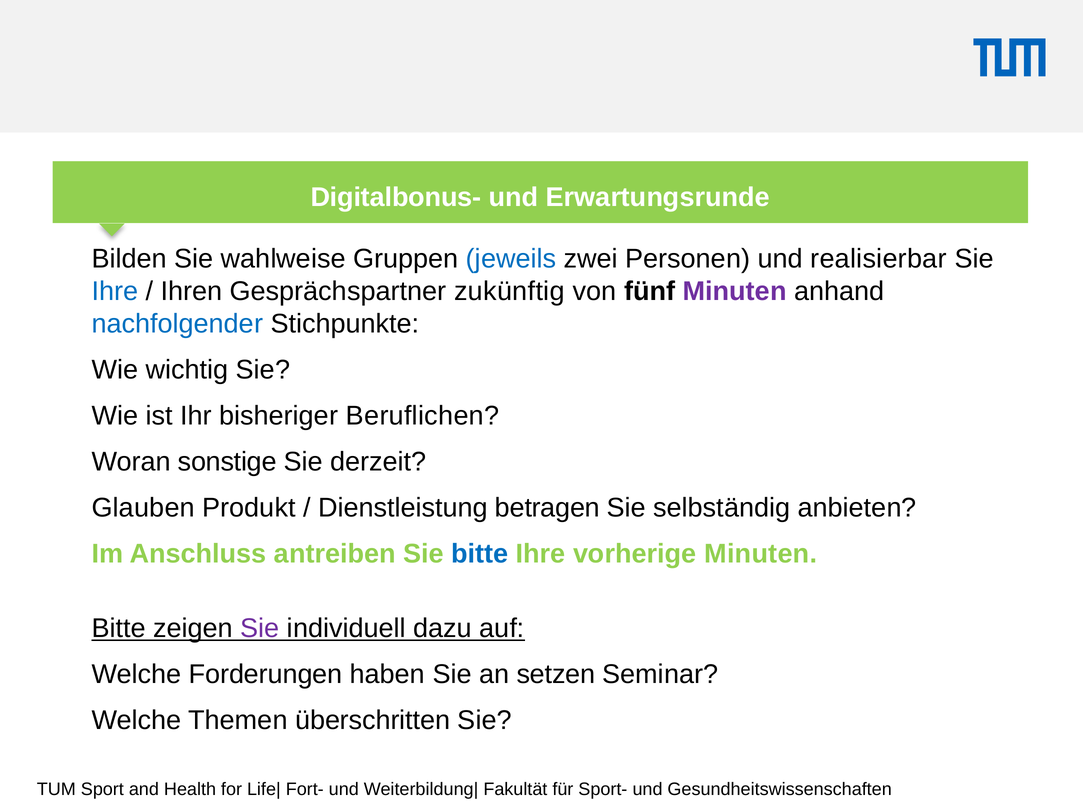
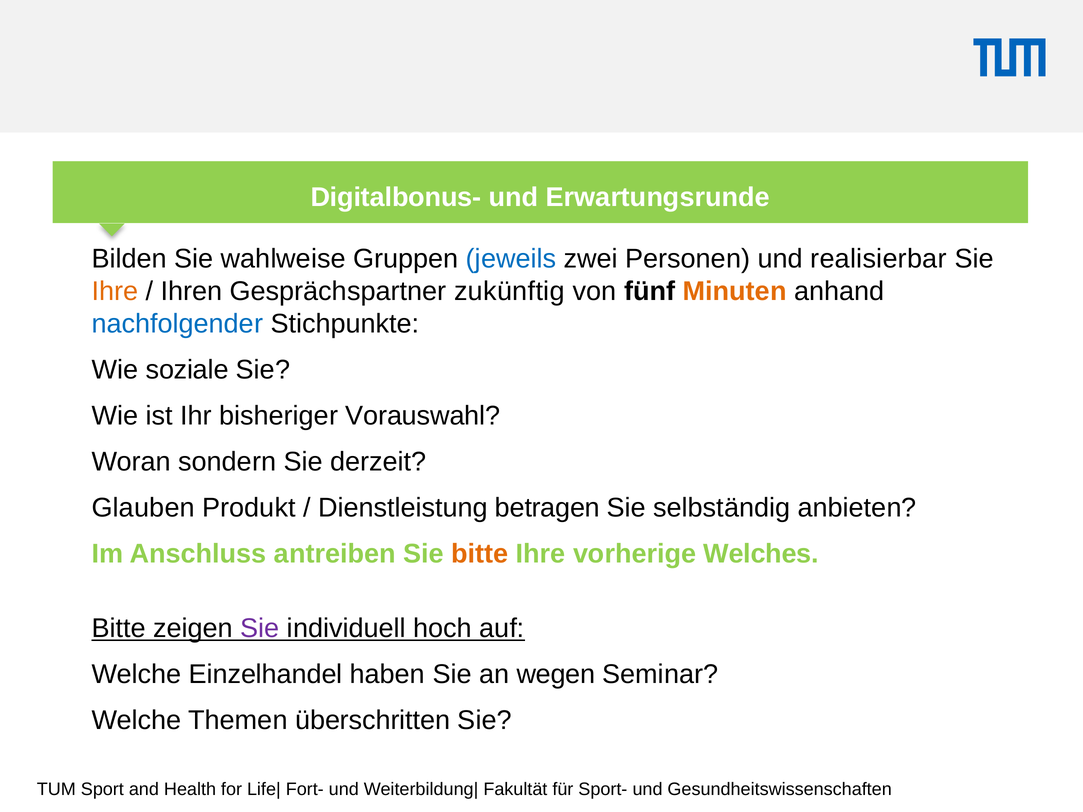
Ihre at (115, 291) colour: blue -> orange
Minuten at (735, 291) colour: purple -> orange
wichtig: wichtig -> soziale
Beruflichen: Beruflichen -> Vorauswahl
sonstige: sonstige -> sondern
bitte at (480, 554) colour: blue -> orange
vorherige Minuten: Minuten -> Welches
dazu: dazu -> hoch
Forderungen: Forderungen -> Einzelhandel
setzen: setzen -> wegen
